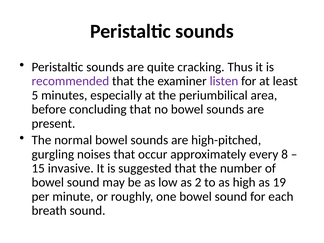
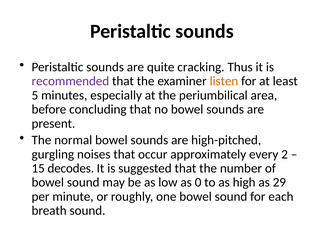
listen colour: purple -> orange
8: 8 -> 2
invasive: invasive -> decodes
2: 2 -> 0
19: 19 -> 29
